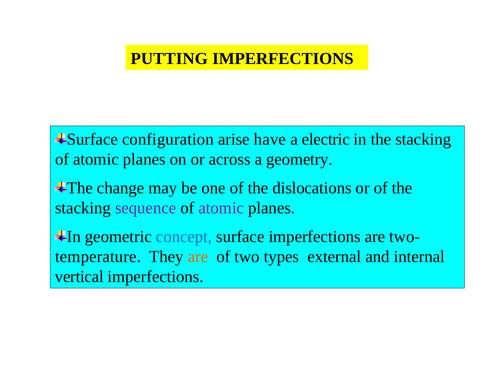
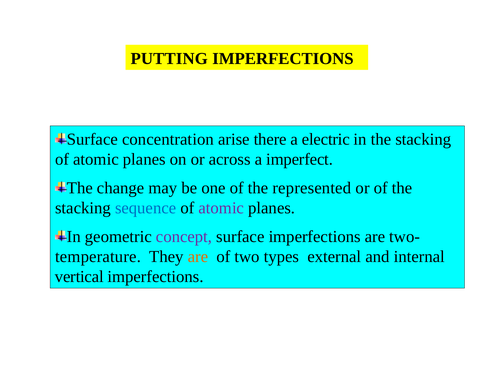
configuration: configuration -> concentration
have: have -> there
geometry: geometry -> imperfect
dislocations: dislocations -> represented
sequence colour: purple -> blue
concept colour: blue -> purple
